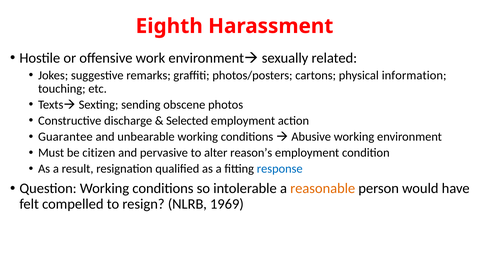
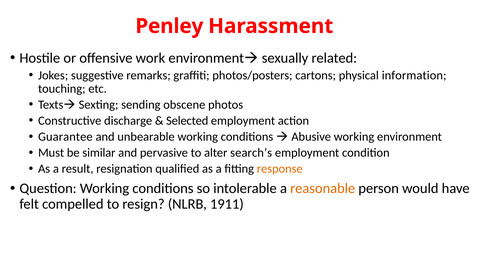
Eighth: Eighth -> Penley
citizen: citizen -> similar
reason’s: reason’s -> search’s
response colour: blue -> orange
1969: 1969 -> 1911
